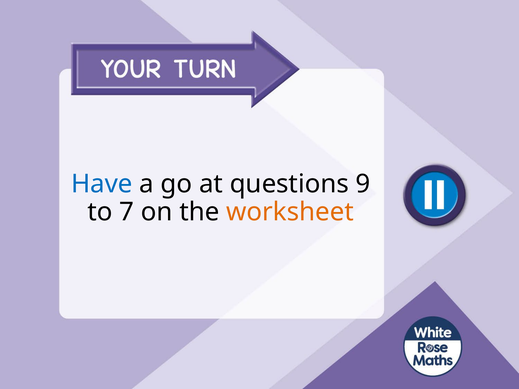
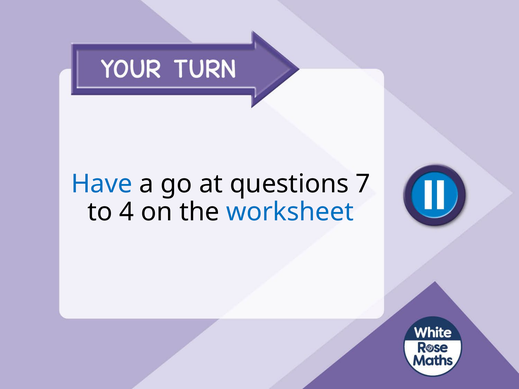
9: 9 -> 7
7: 7 -> 4
worksheet colour: orange -> blue
